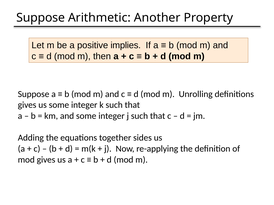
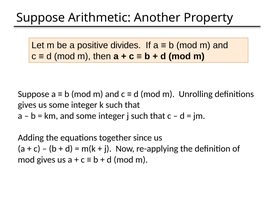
implies: implies -> divides
sides: sides -> since
